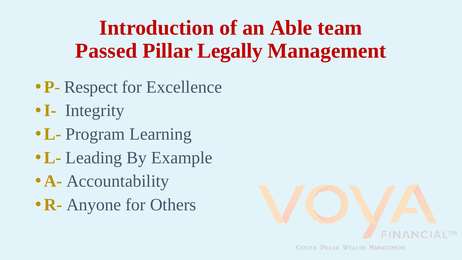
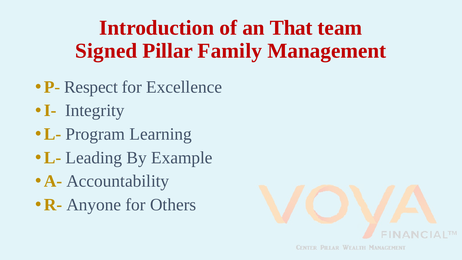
Able: Able -> That
Passed: Passed -> Signed
Legally: Legally -> Family
